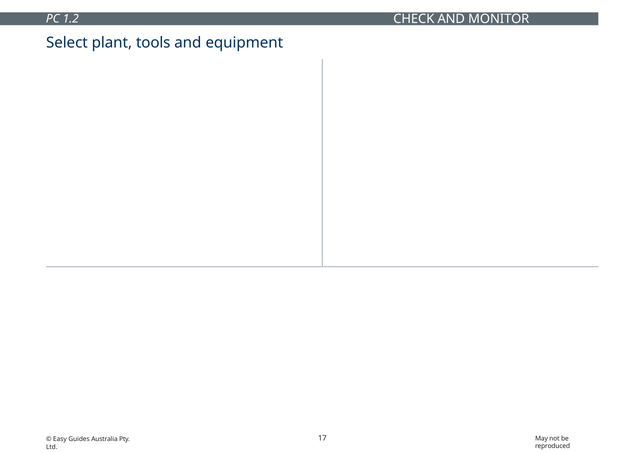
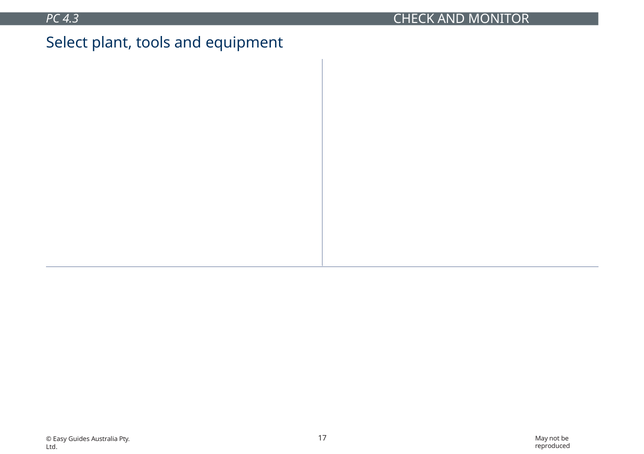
1.2: 1.2 -> 4.3
